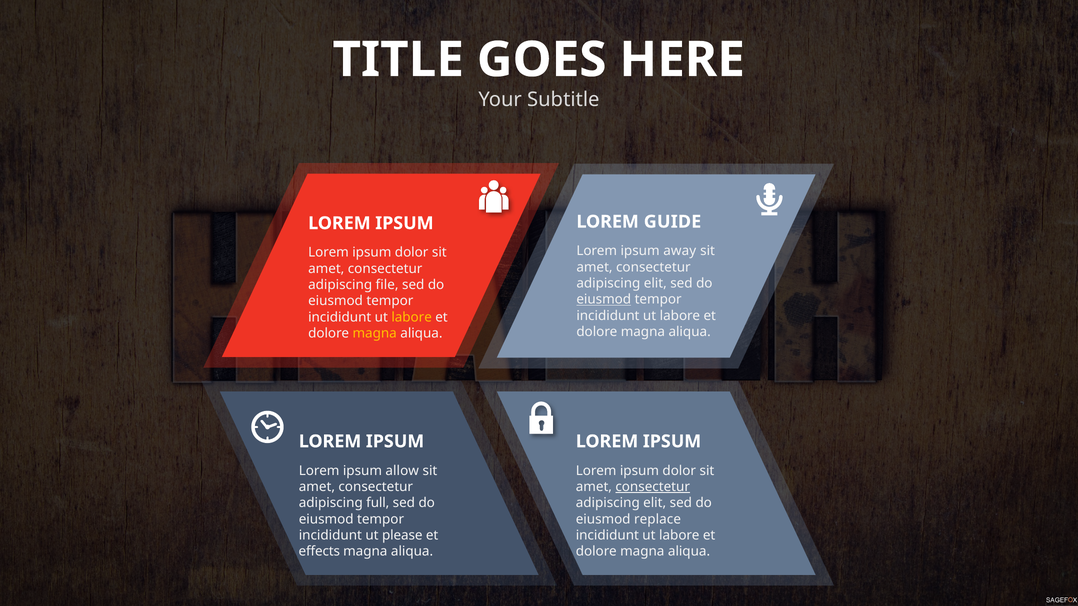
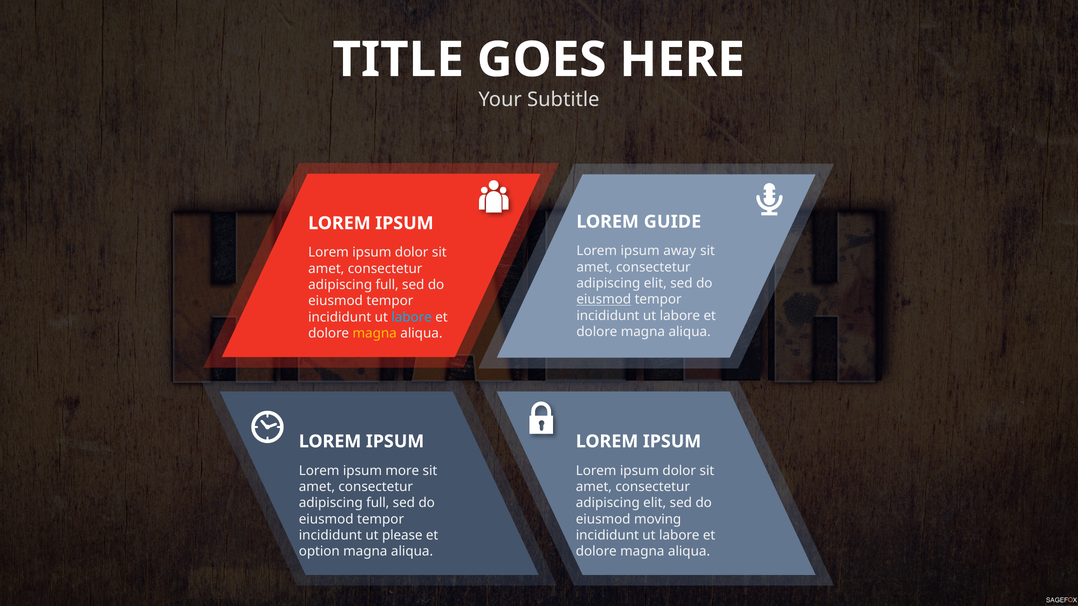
file at (387, 285): file -> full
labore at (412, 317) colour: yellow -> light blue
allow: allow -> more
consectetur at (653, 487) underline: present -> none
replace: replace -> moving
effects: effects -> option
